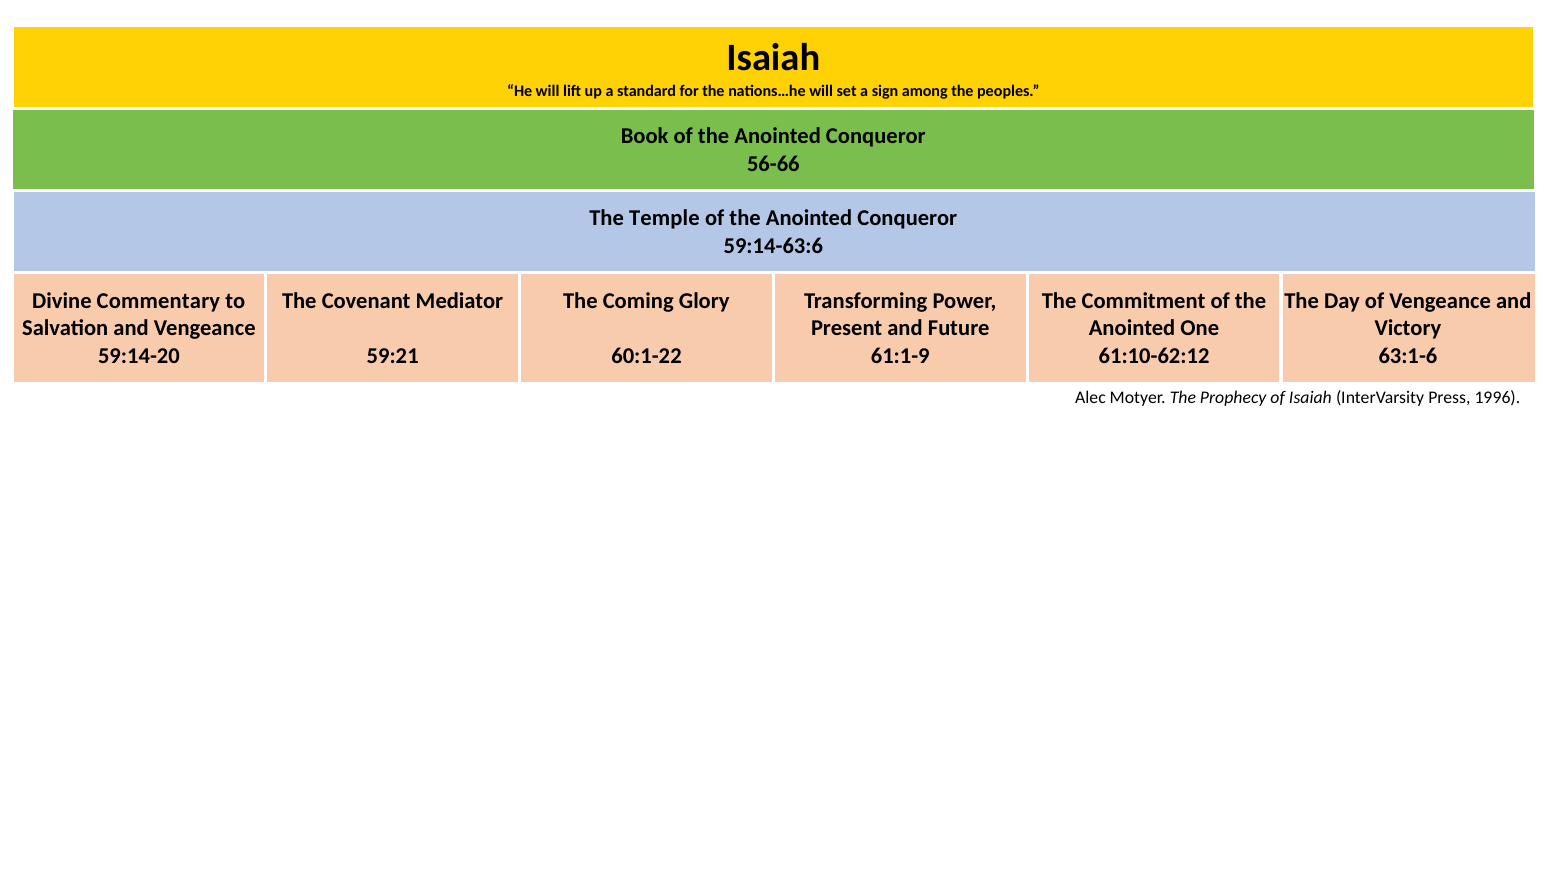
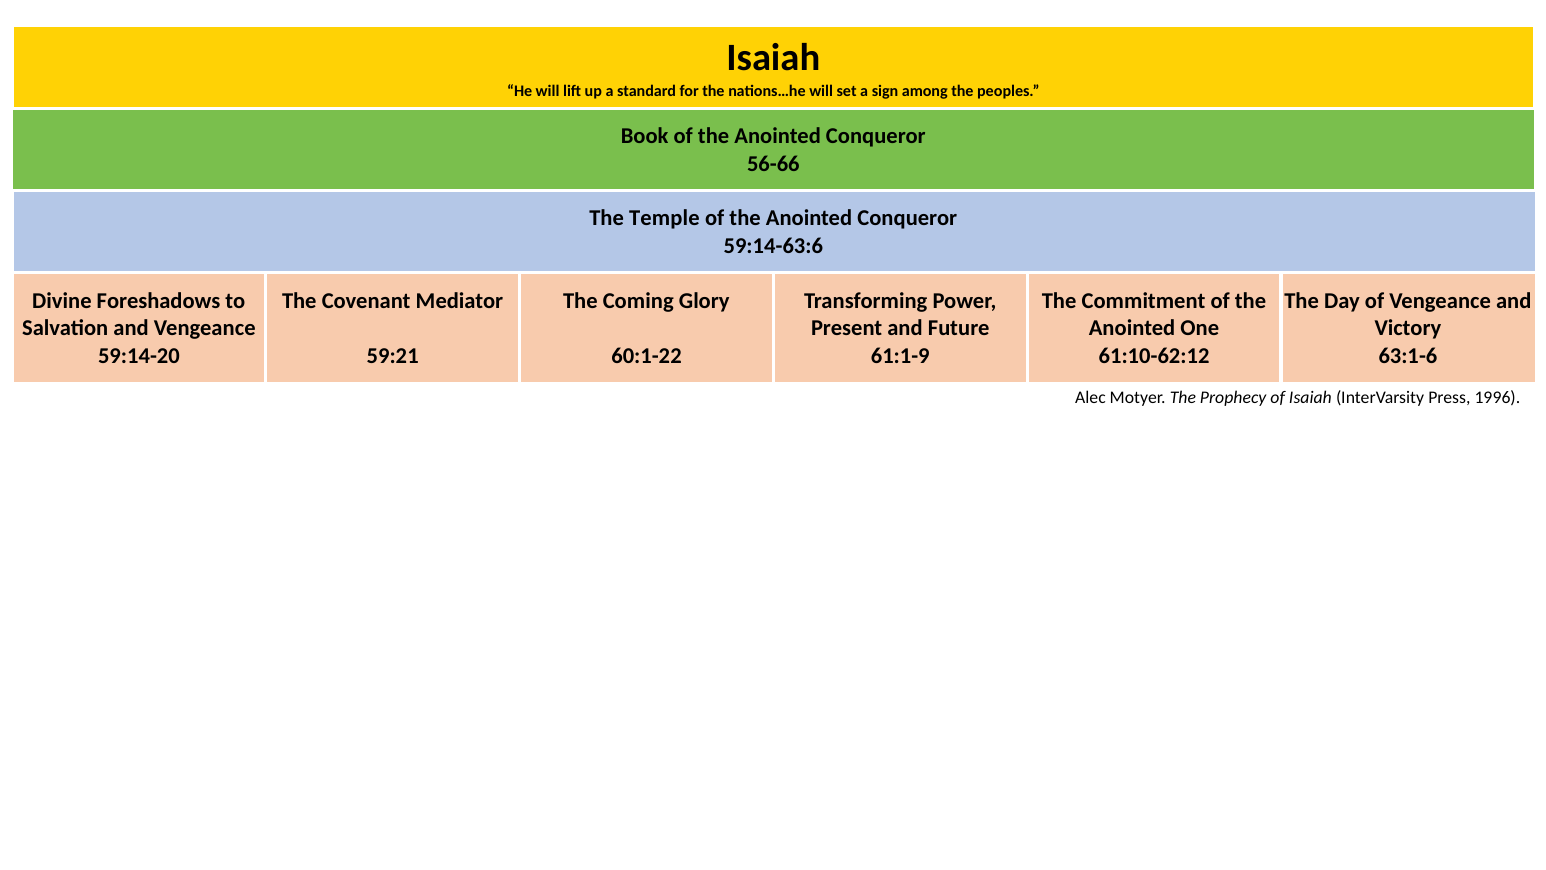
Commentary: Commentary -> Foreshadows
